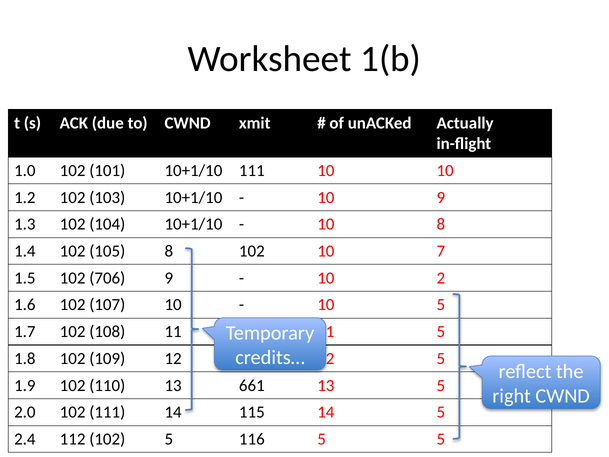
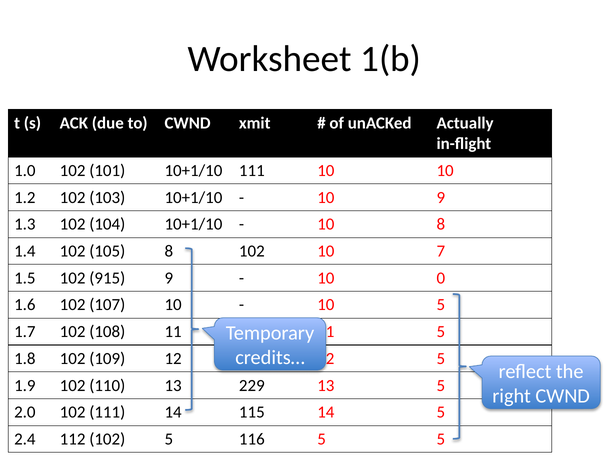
706: 706 -> 915
2: 2 -> 0
661: 661 -> 229
